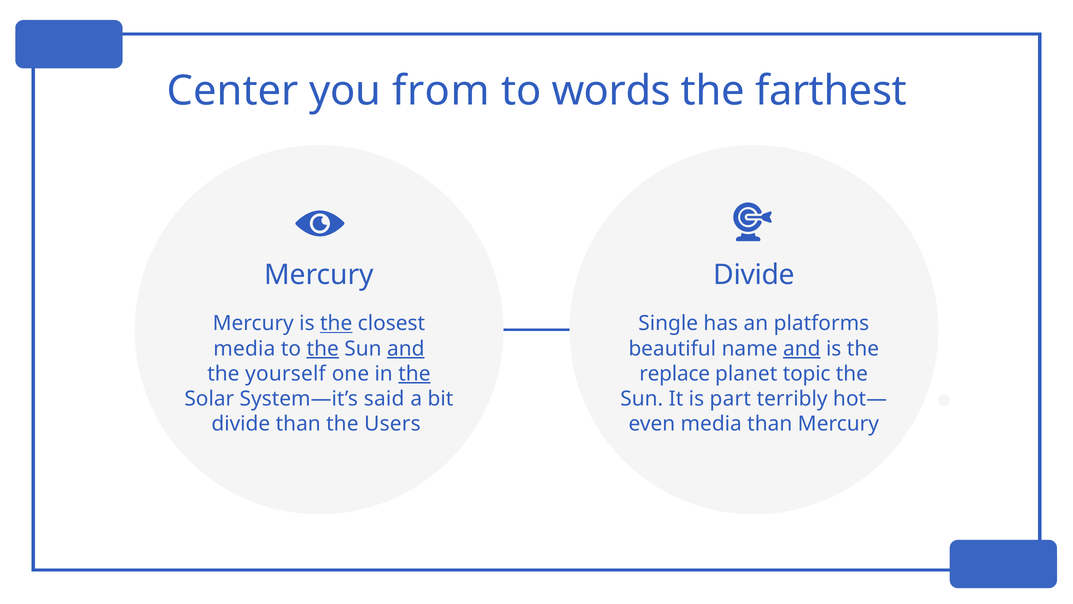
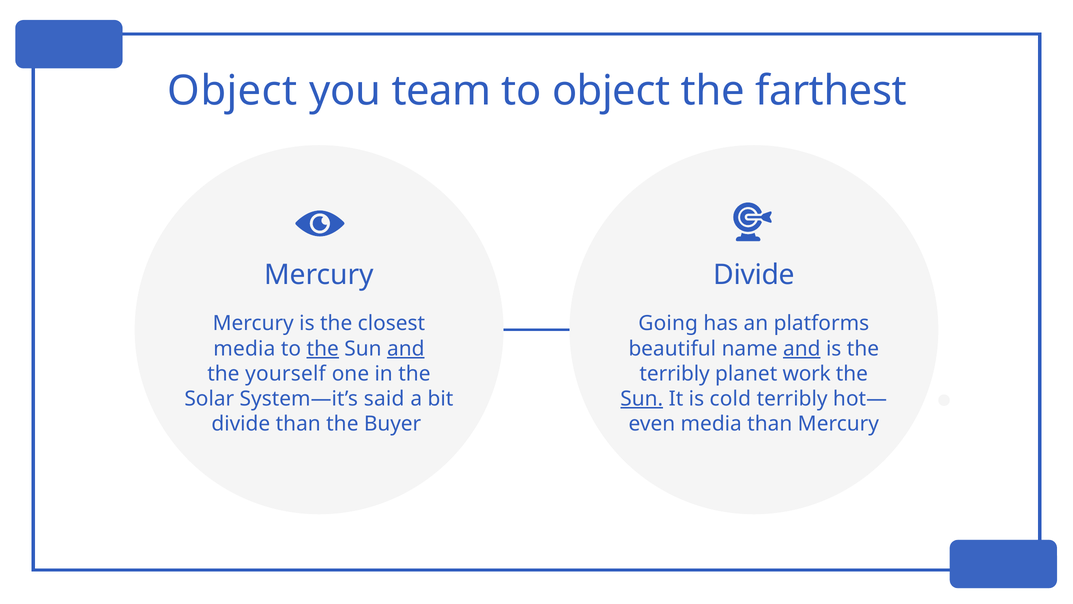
Center at (233, 91): Center -> Object
from: from -> team
to words: words -> object
the at (336, 323) underline: present -> none
Single: Single -> Going
the at (414, 373) underline: present -> none
replace at (675, 373): replace -> terribly
topic: topic -> work
Sun at (642, 399) underline: none -> present
part: part -> cold
Users: Users -> Buyer
